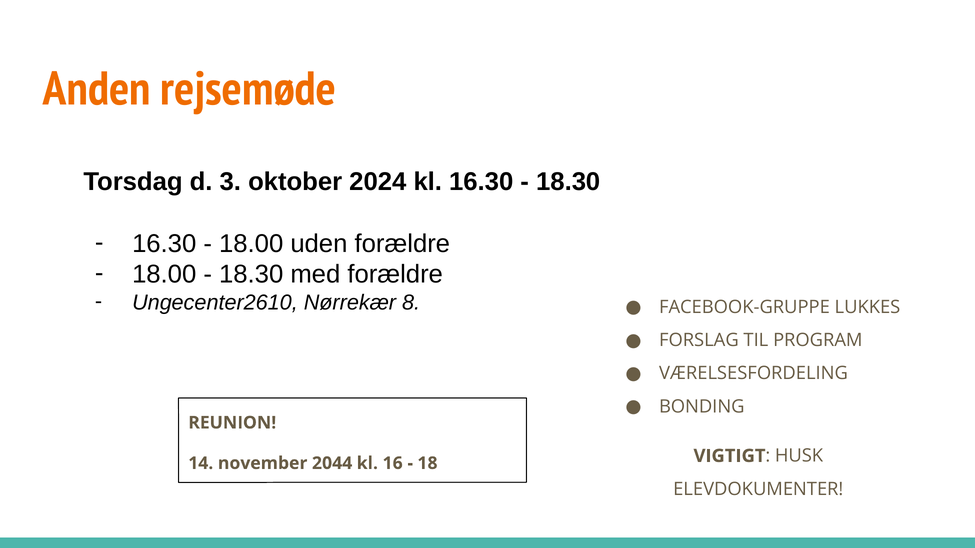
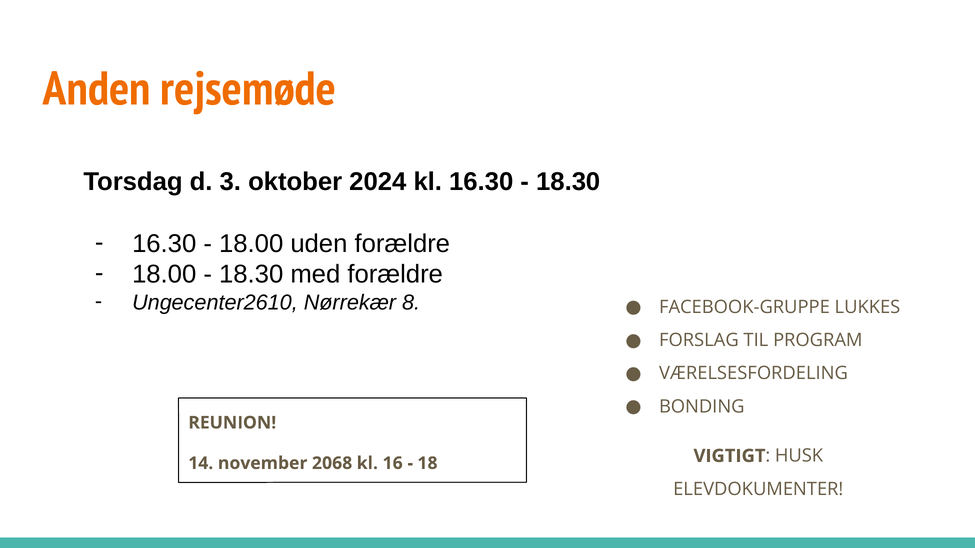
2044: 2044 -> 2068
